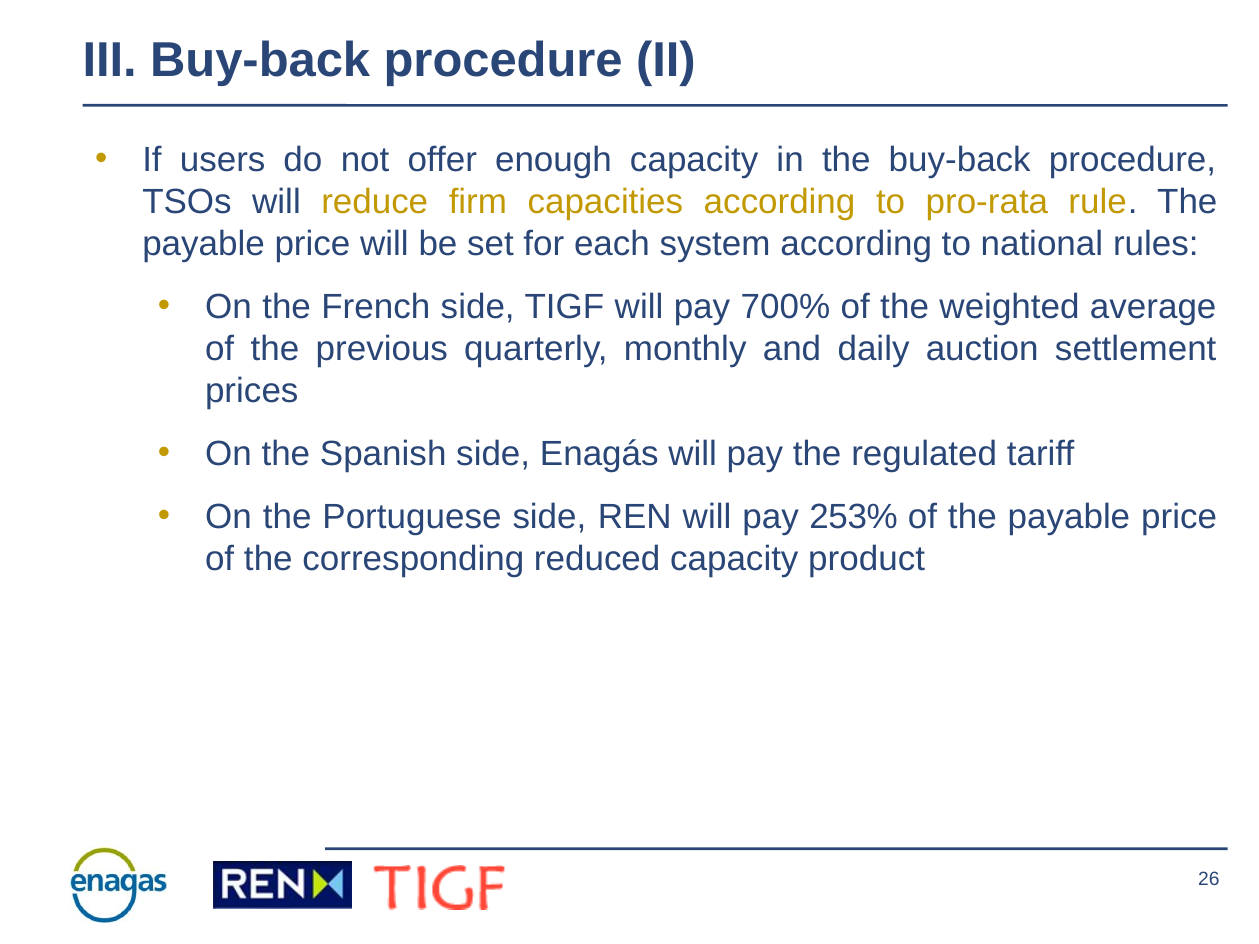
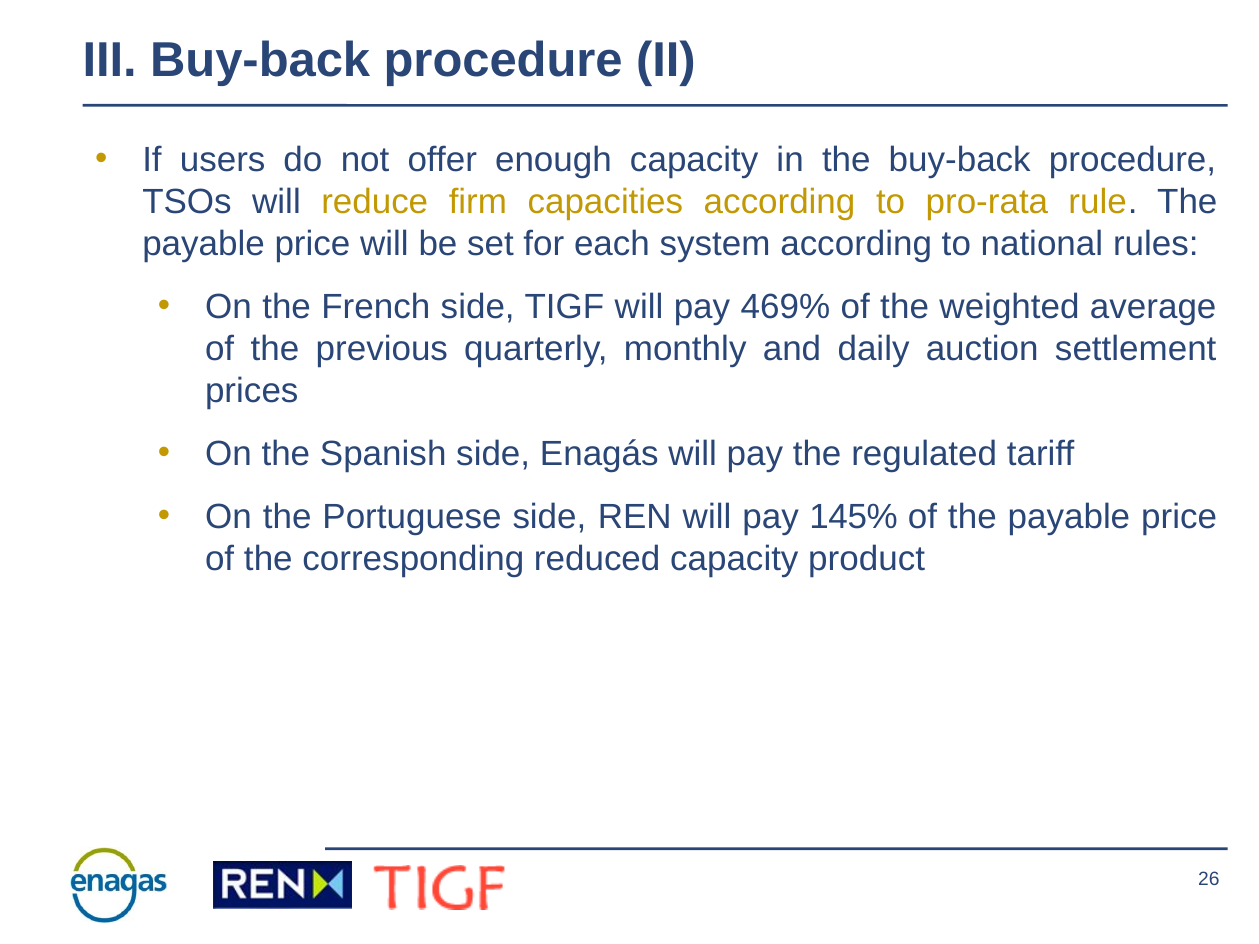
700%: 700% -> 469%
253%: 253% -> 145%
